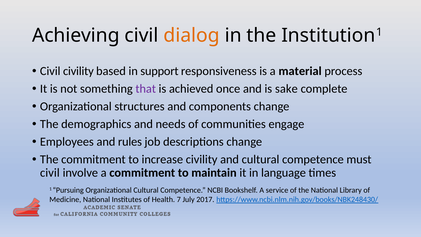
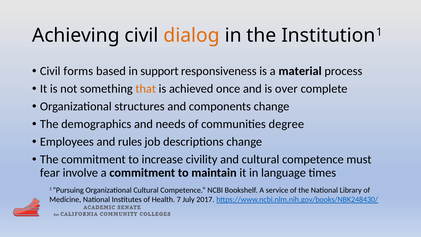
Civil civility: civility -> forms
that colour: purple -> orange
sake: sake -> over
engage: engage -> degree
civil at (50, 173): civil -> fear
